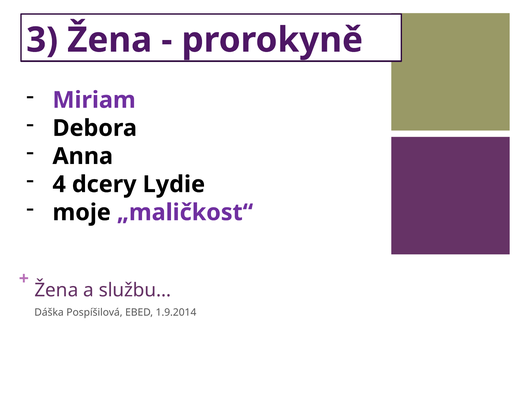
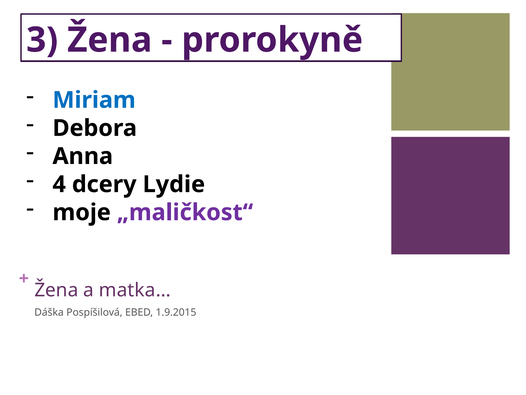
Miriam colour: purple -> blue
službu…: službu… -> matka…
1.9.2014: 1.9.2014 -> 1.9.2015
